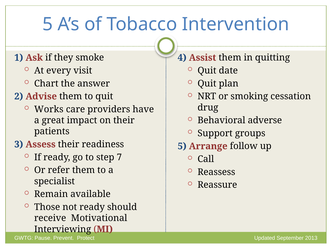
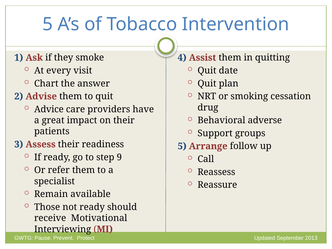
Works: Works -> Advice
7: 7 -> 9
